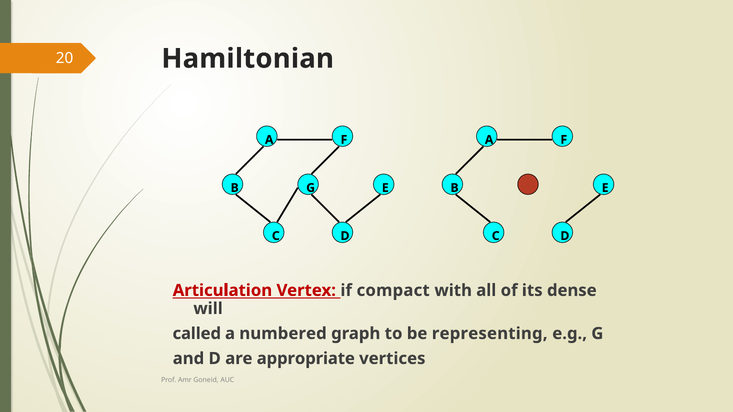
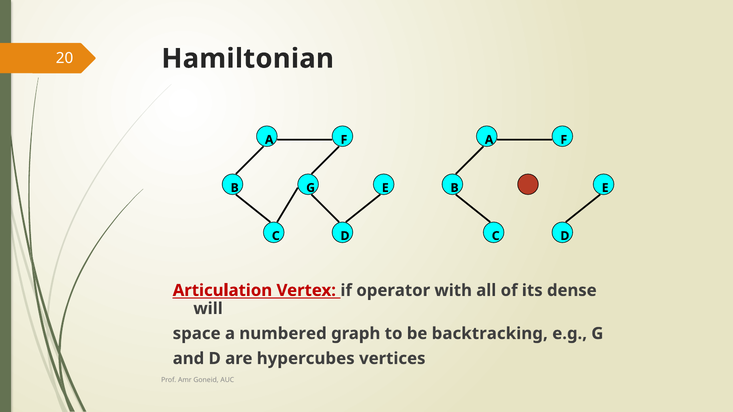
compact: compact -> operator
called: called -> space
representing: representing -> backtracking
appropriate: appropriate -> hypercubes
